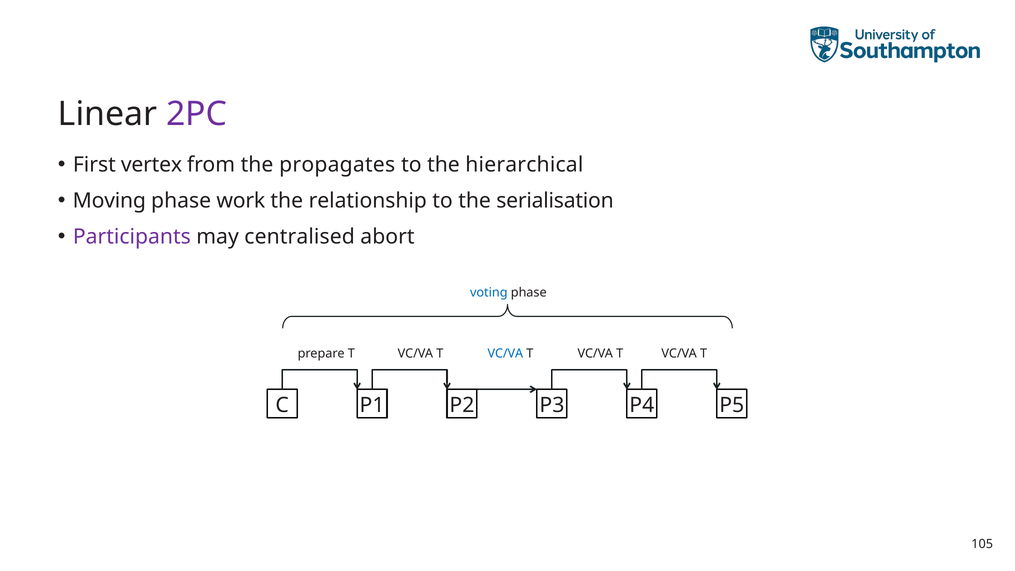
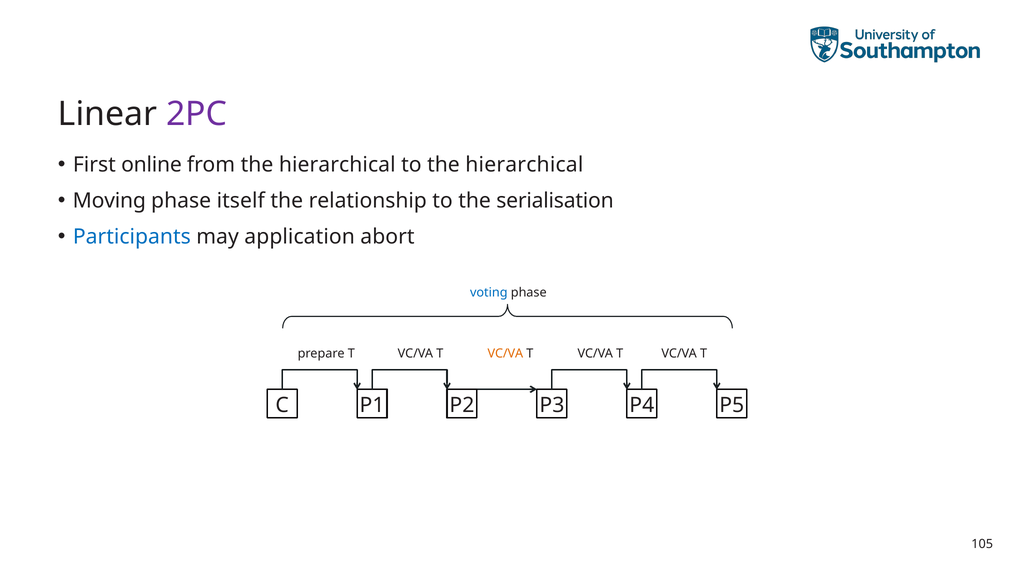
vertex: vertex -> online
from the propagates: propagates -> hierarchical
work: work -> itself
Participants colour: purple -> blue
centralised: centralised -> application
VC/VA at (505, 353) colour: blue -> orange
